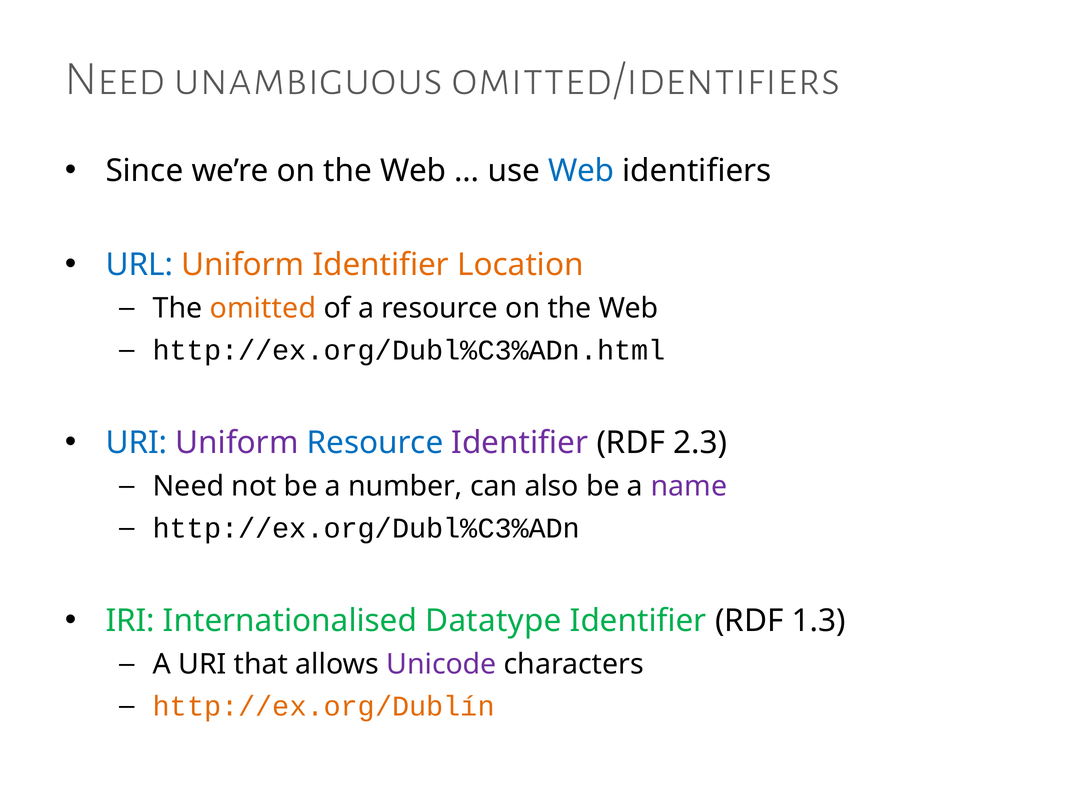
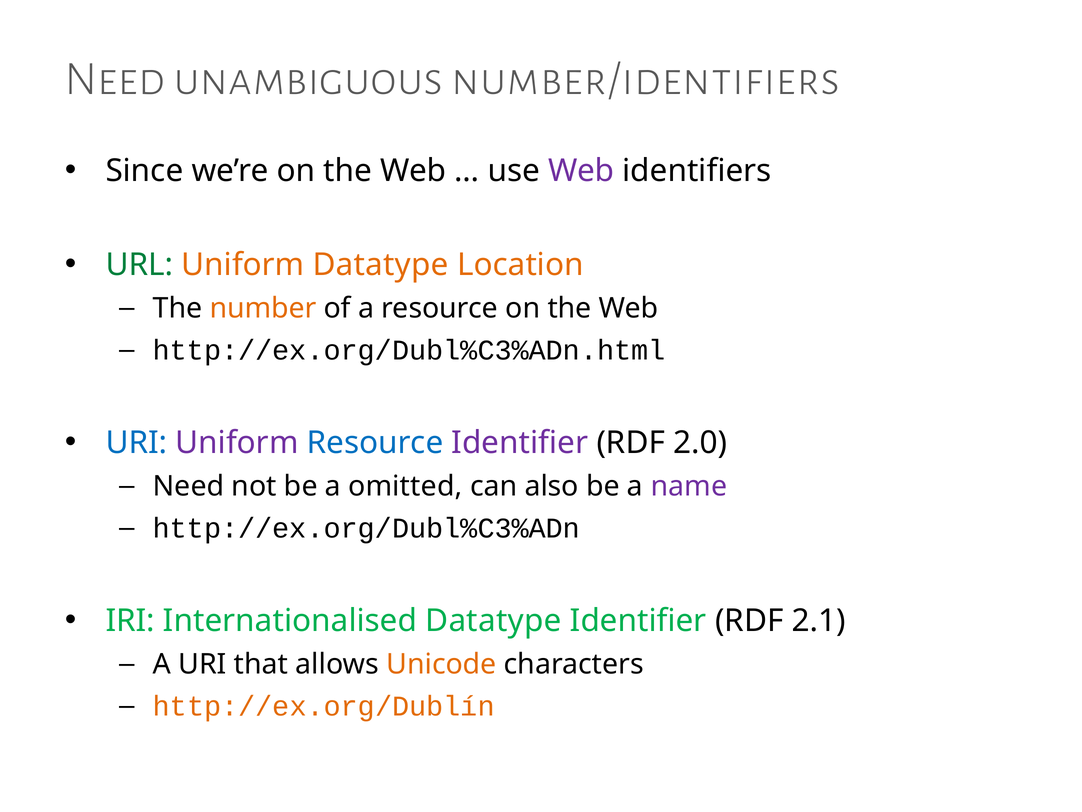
omitted/identifiers: omitted/identifiers -> number/identifiers
Web at (581, 171) colour: blue -> purple
URL colour: blue -> green
Uniform Identifier: Identifier -> Datatype
omitted: omitted -> number
2.3: 2.3 -> 2.0
number: number -> omitted
1.3: 1.3 -> 2.1
Unicode colour: purple -> orange
